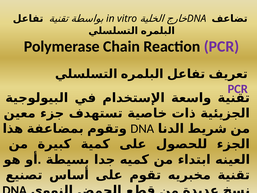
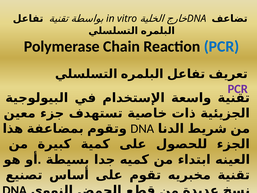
PCR at (222, 46) colour: purple -> blue
